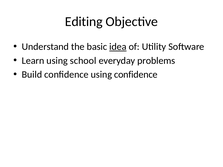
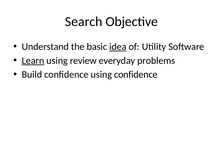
Editing: Editing -> Search
Learn underline: none -> present
school: school -> review
